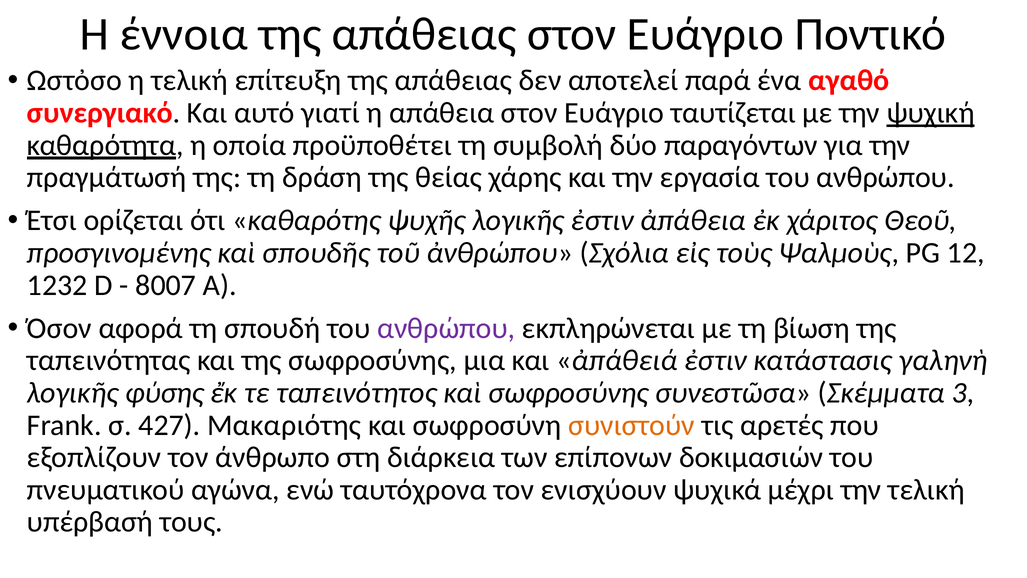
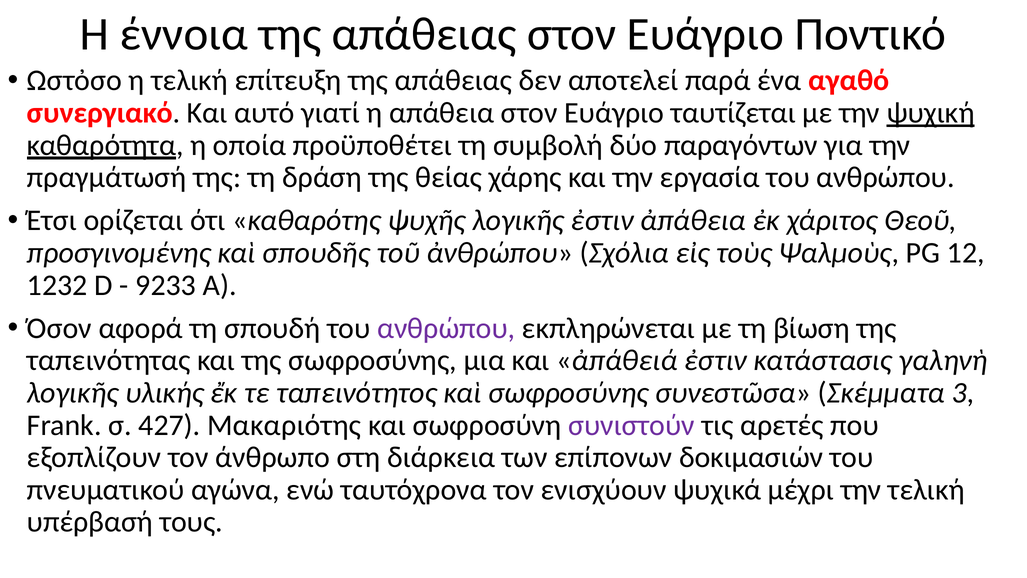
8007: 8007 -> 9233
φύσης: φύσης -> υλικής
συνιστούν colour: orange -> purple
